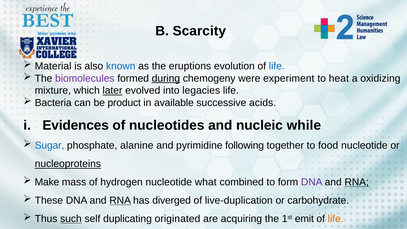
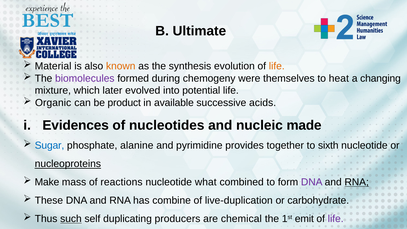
Scarcity: Scarcity -> Ultimate
known colour: blue -> orange
eruptions: eruptions -> synthesis
life at (277, 66) colour: blue -> orange
during underline: present -> none
experiment: experiment -> themselves
oxidizing: oxidizing -> changing
later underline: present -> none
legacies: legacies -> potential
Bacteria: Bacteria -> Organic
while: while -> made
following: following -> provides
food: food -> sixth
hydrogen: hydrogen -> reactions
RNA at (120, 200) underline: present -> none
diverged: diverged -> combine
originated: originated -> producers
acquiring: acquiring -> chemical
life at (336, 219) colour: orange -> purple
